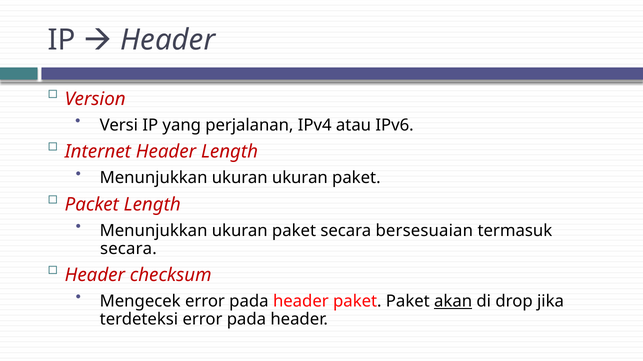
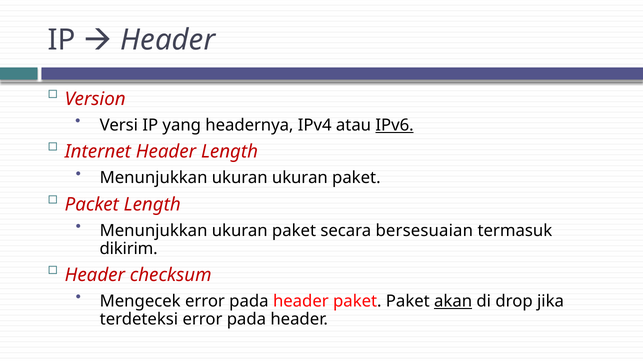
perjalanan: perjalanan -> headernya
IPv6 underline: none -> present
secara at (128, 249): secara -> dikirim
